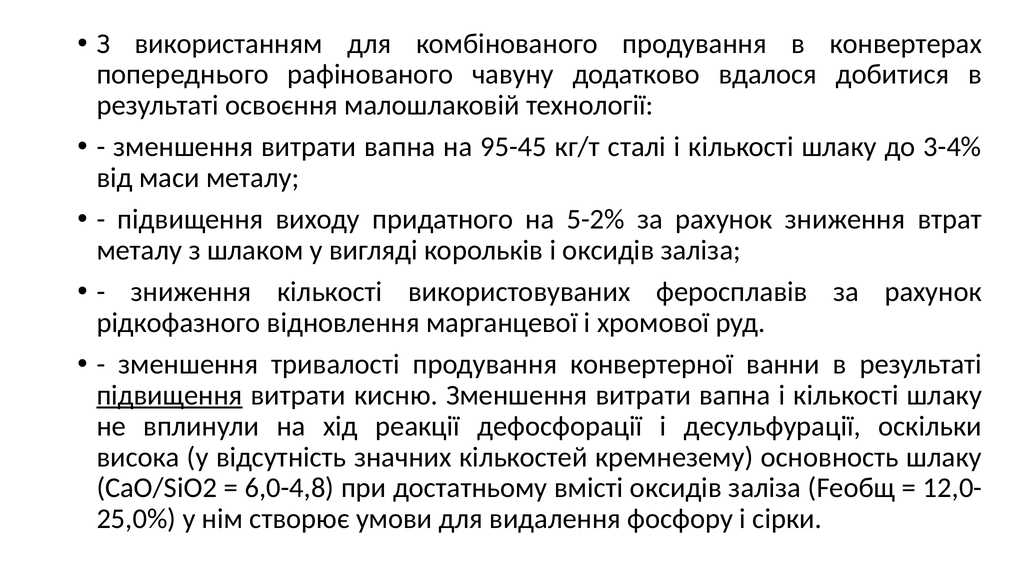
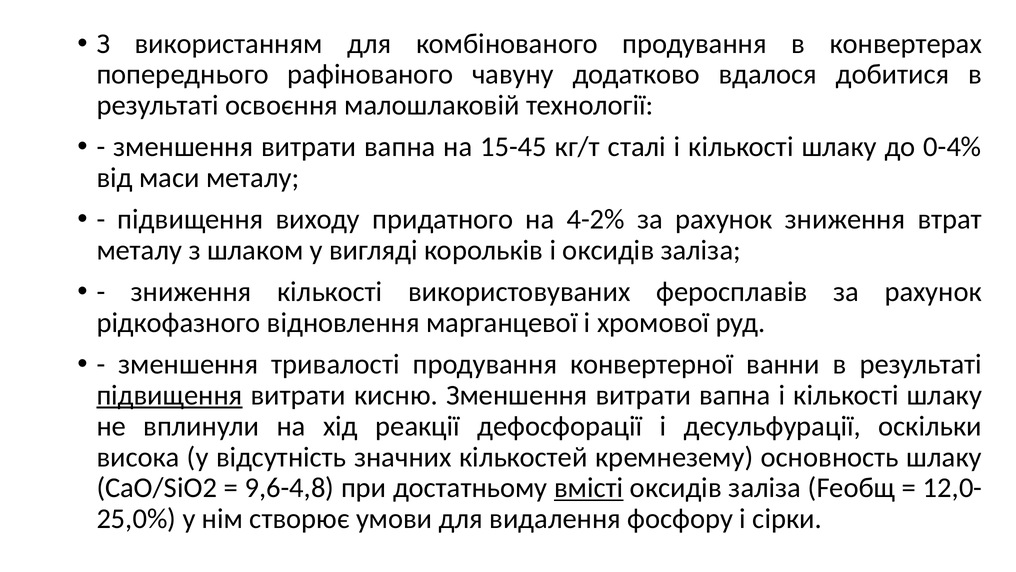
95-45: 95-45 -> 15-45
3-4%: 3-4% -> 0-4%
5-2%: 5-2% -> 4-2%
6,0-4,8: 6,0-4,8 -> 9,6-4,8
вмісті underline: none -> present
